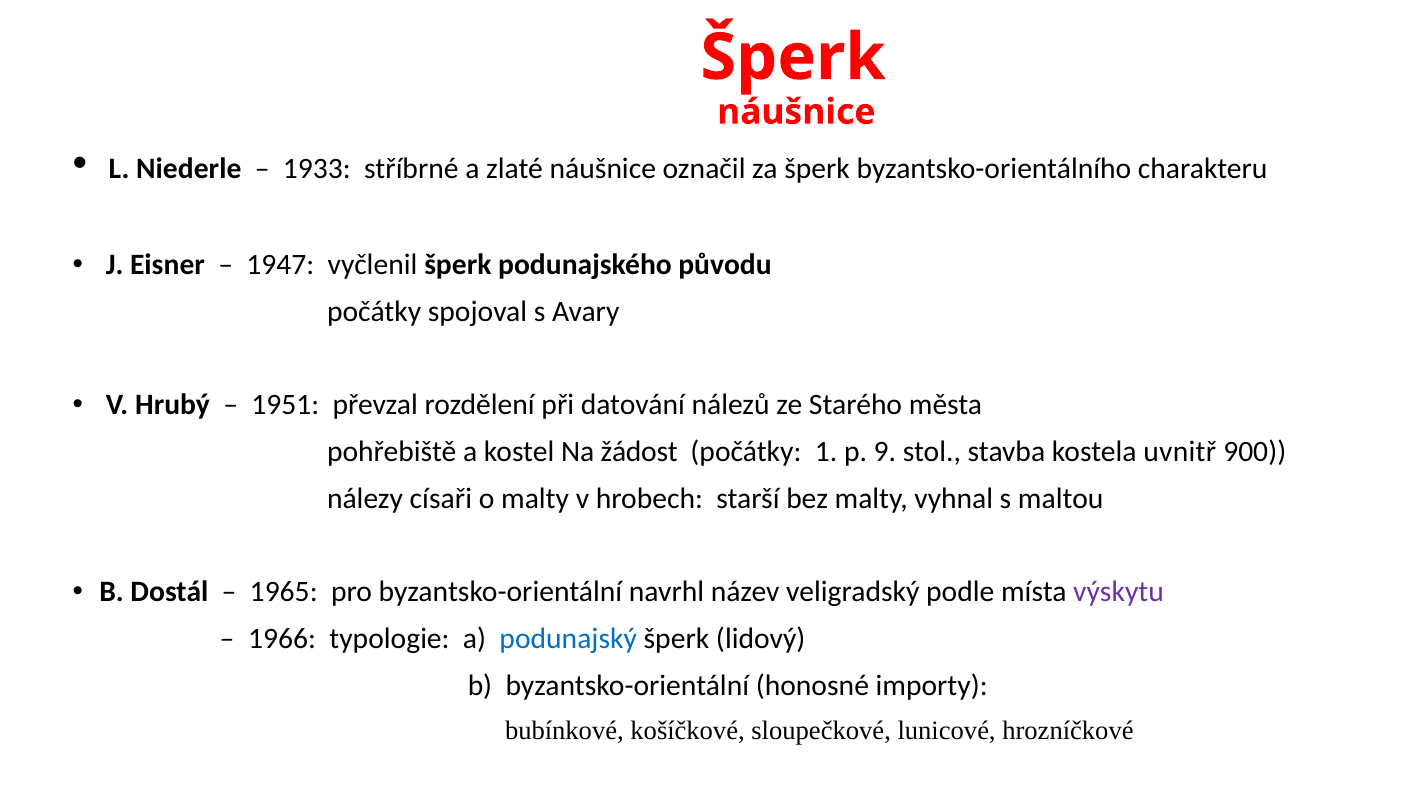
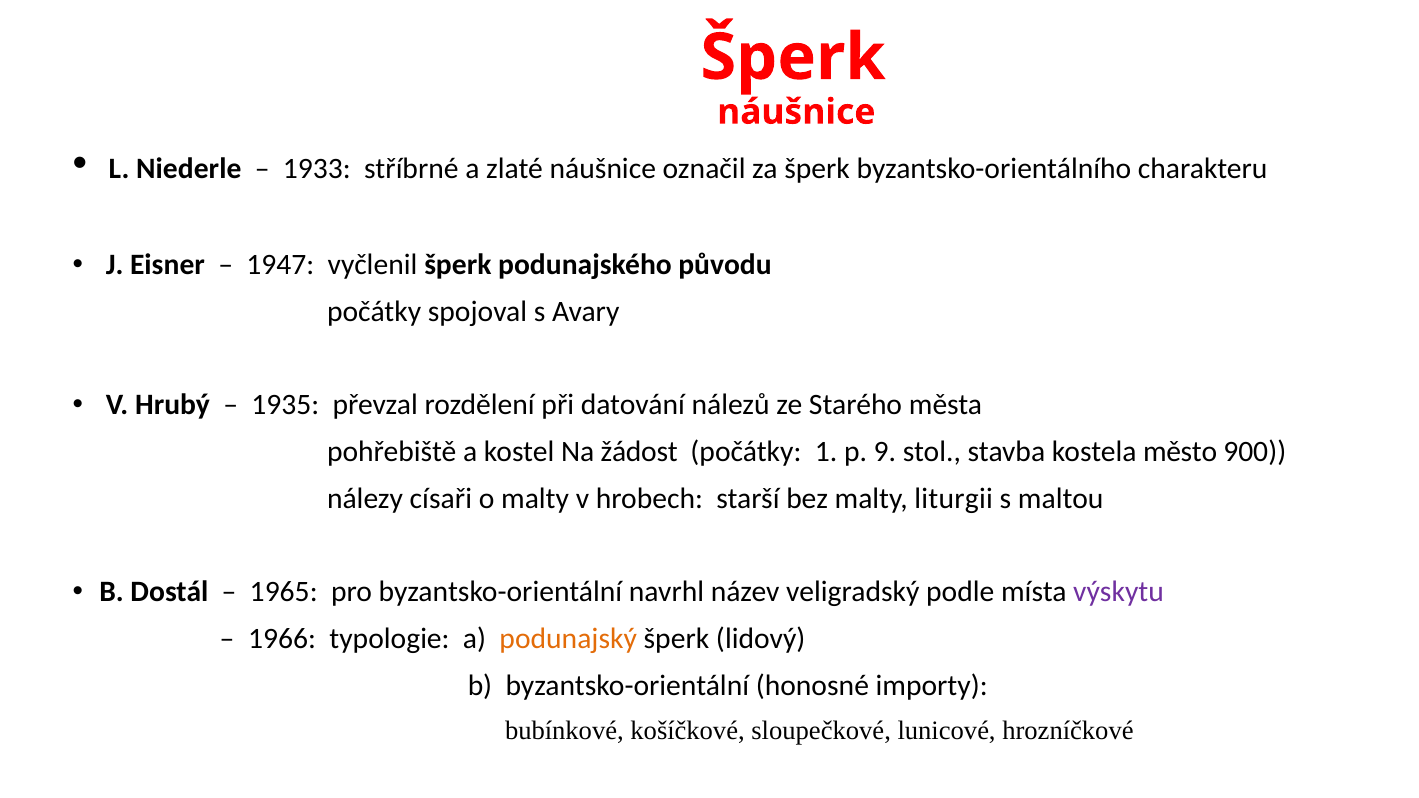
1951: 1951 -> 1935
uvnitř: uvnitř -> město
vyhnal: vyhnal -> liturgii
podunajský colour: blue -> orange
